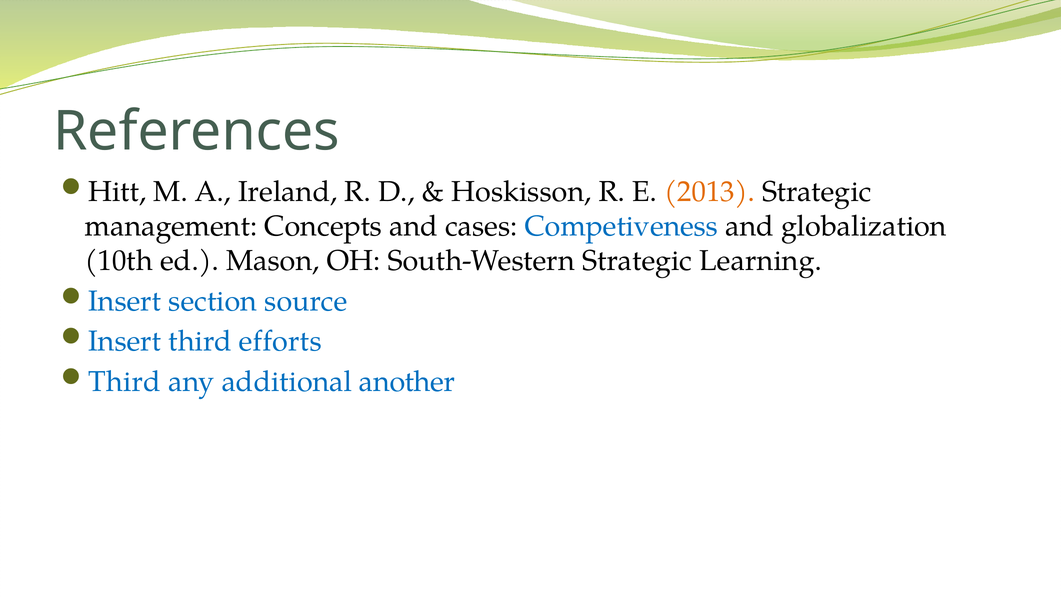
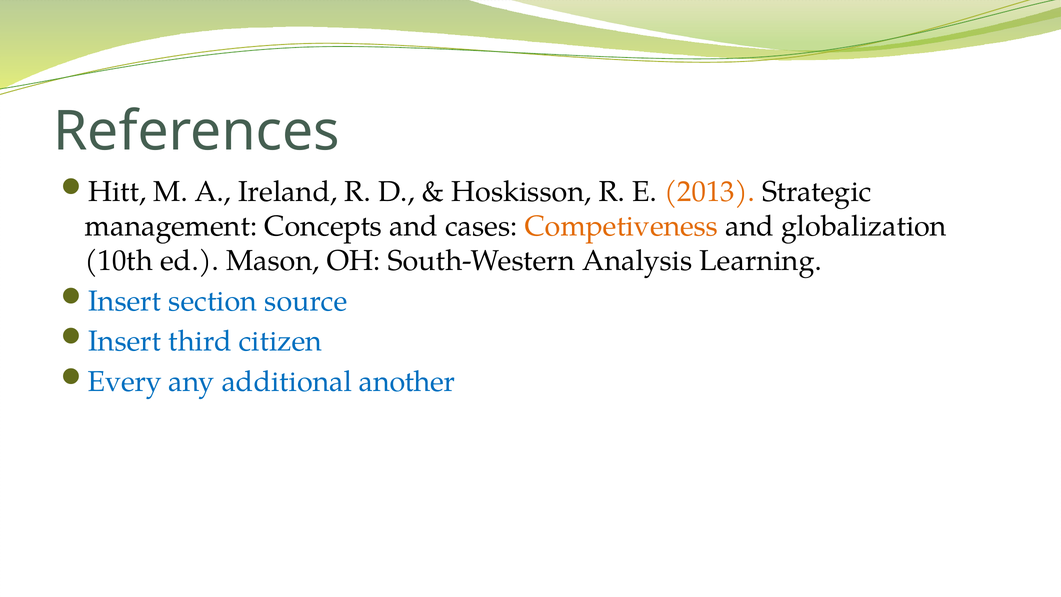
Competiveness colour: blue -> orange
South-Western Strategic: Strategic -> Analysis
efforts: efforts -> citizen
Third at (125, 382): Third -> Every
